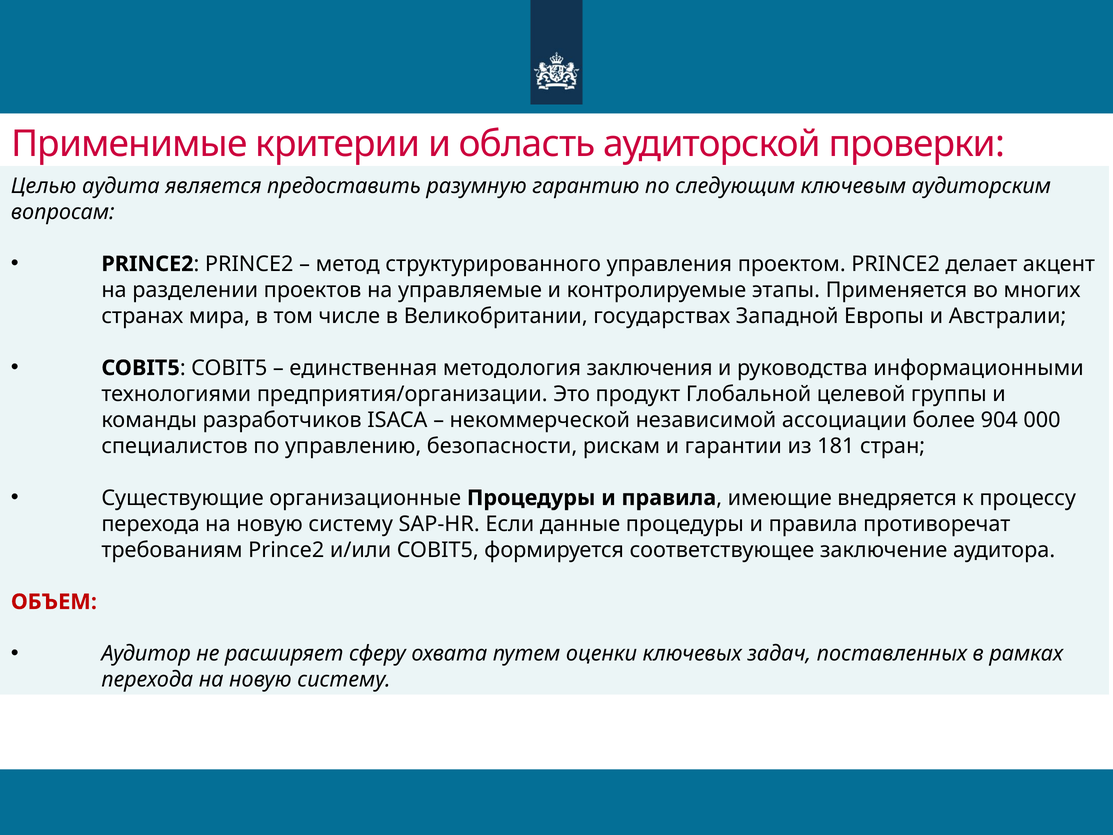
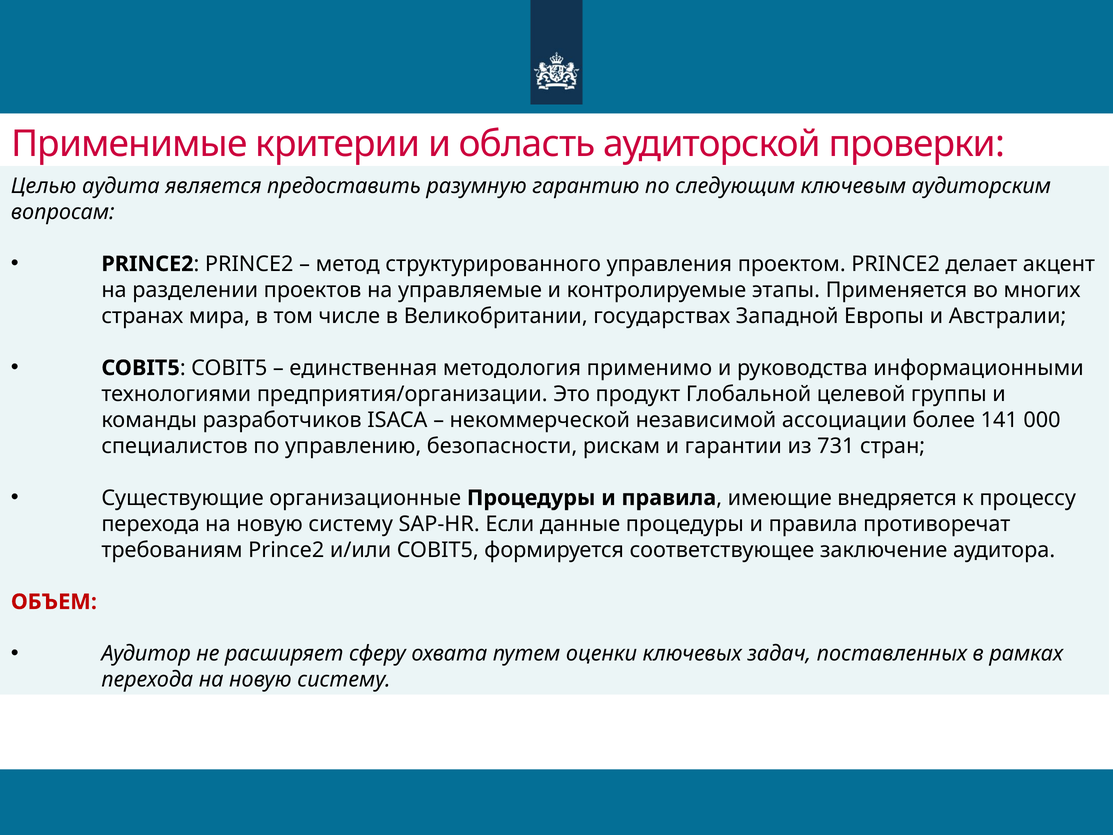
заключения: заключения -> применимо
904: 904 -> 141
181: 181 -> 731
